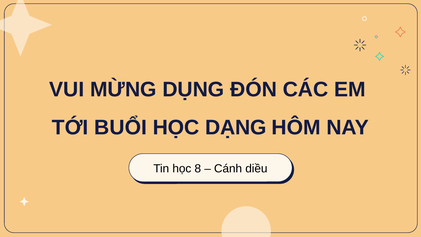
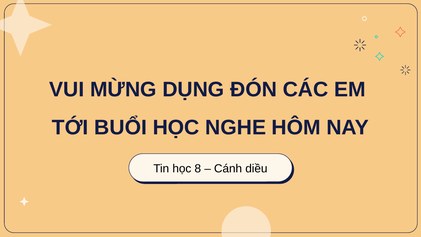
DẠNG: DẠNG -> NGHE
